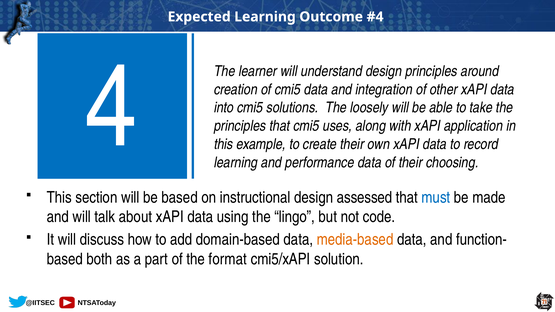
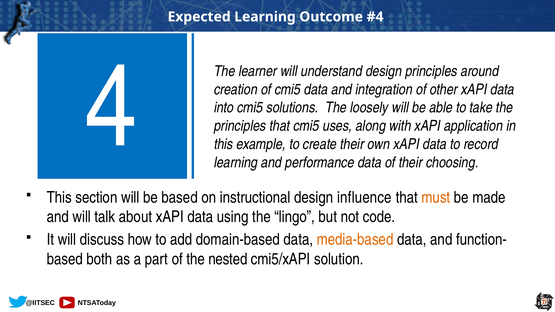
assessed: assessed -> influence
must colour: blue -> orange
format: format -> nested
